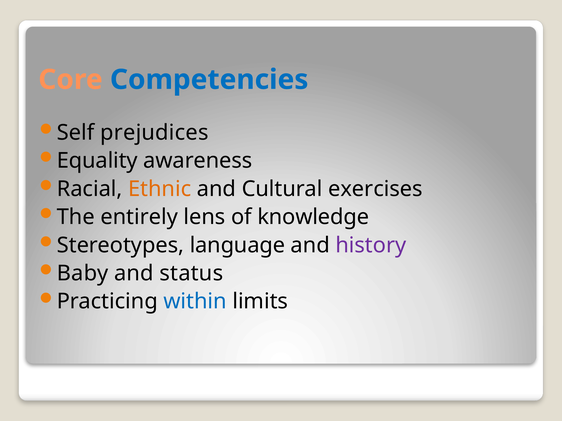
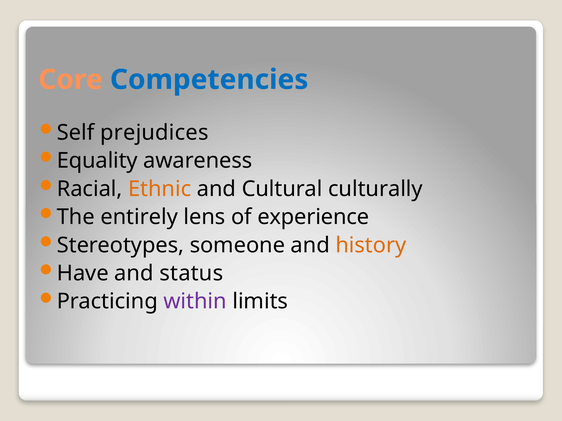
exercises: exercises -> culturally
knowledge: knowledge -> experience
language: language -> someone
history colour: purple -> orange
Baby: Baby -> Have
within colour: blue -> purple
